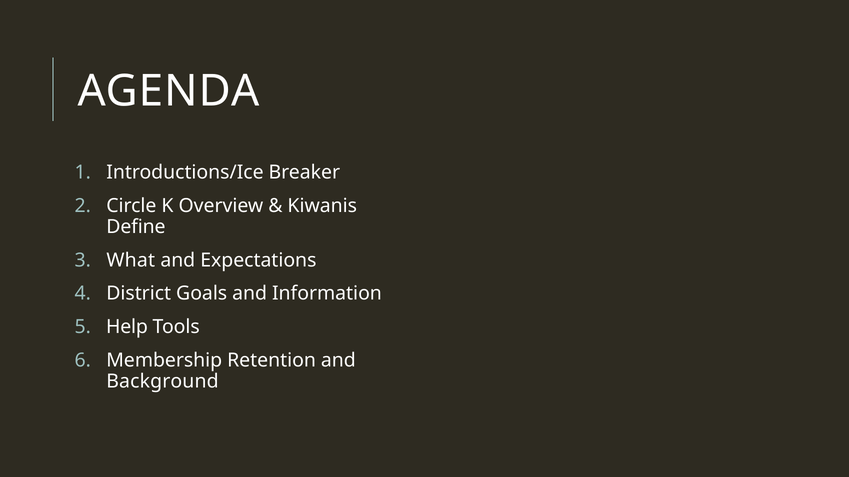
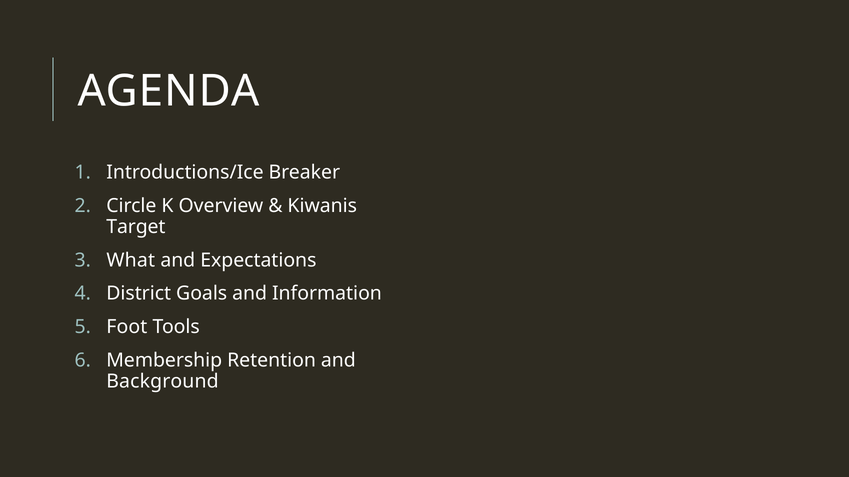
Define: Define -> Target
Help: Help -> Foot
